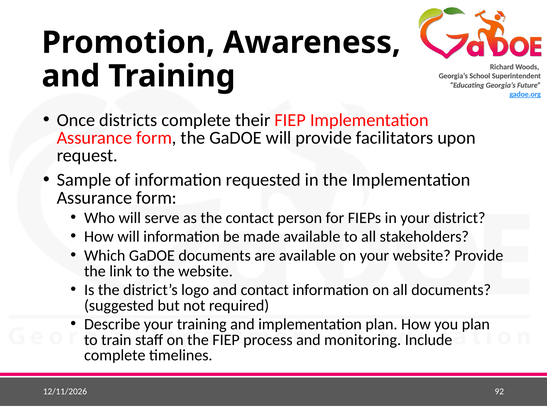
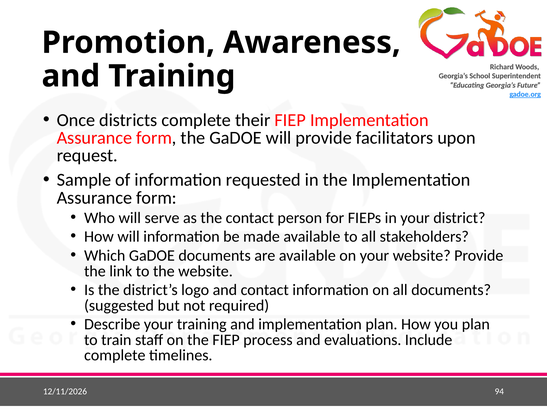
monitoring: monitoring -> evaluations
92: 92 -> 94
